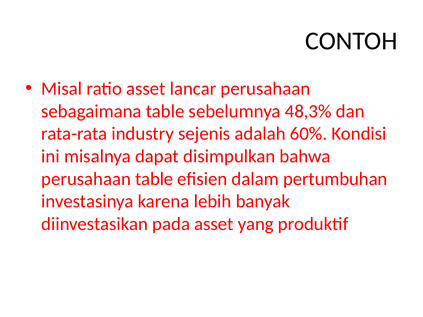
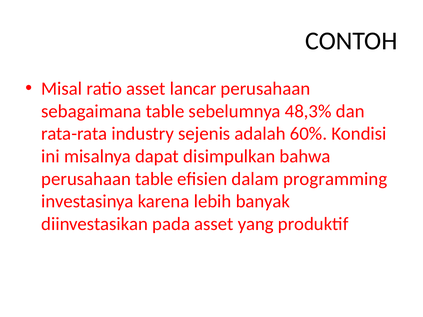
pertumbuhan: pertumbuhan -> programming
